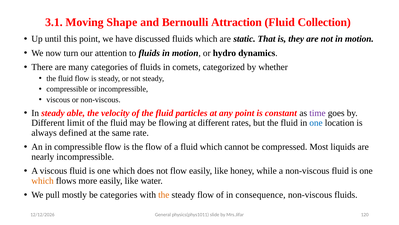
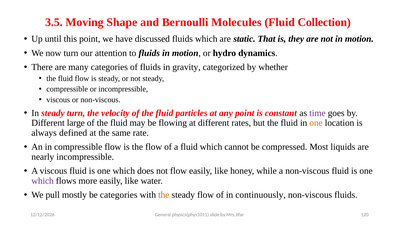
3.1: 3.1 -> 3.5
Attraction: Attraction -> Molecules
comets: comets -> gravity
steady able: able -> turn
limit: limit -> large
one at (316, 123) colour: blue -> orange
which at (43, 180) colour: orange -> purple
consequence: consequence -> continuously
